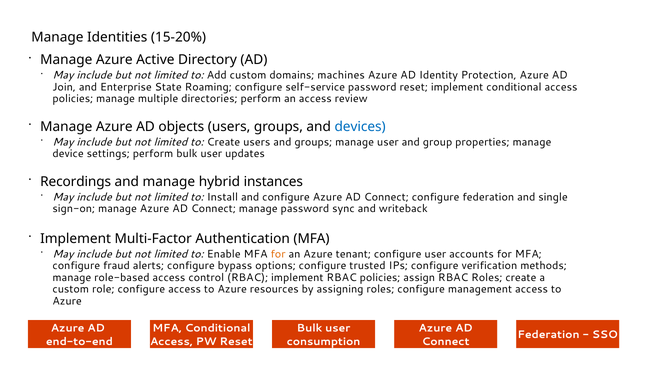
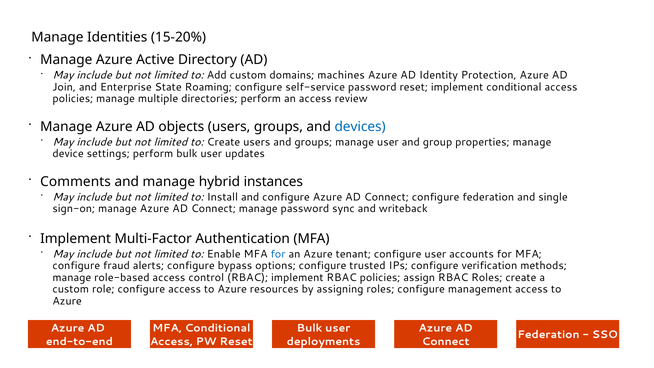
Recordings: Recordings -> Comments
for at (278, 254) colour: orange -> blue
consumption: consumption -> deployments
